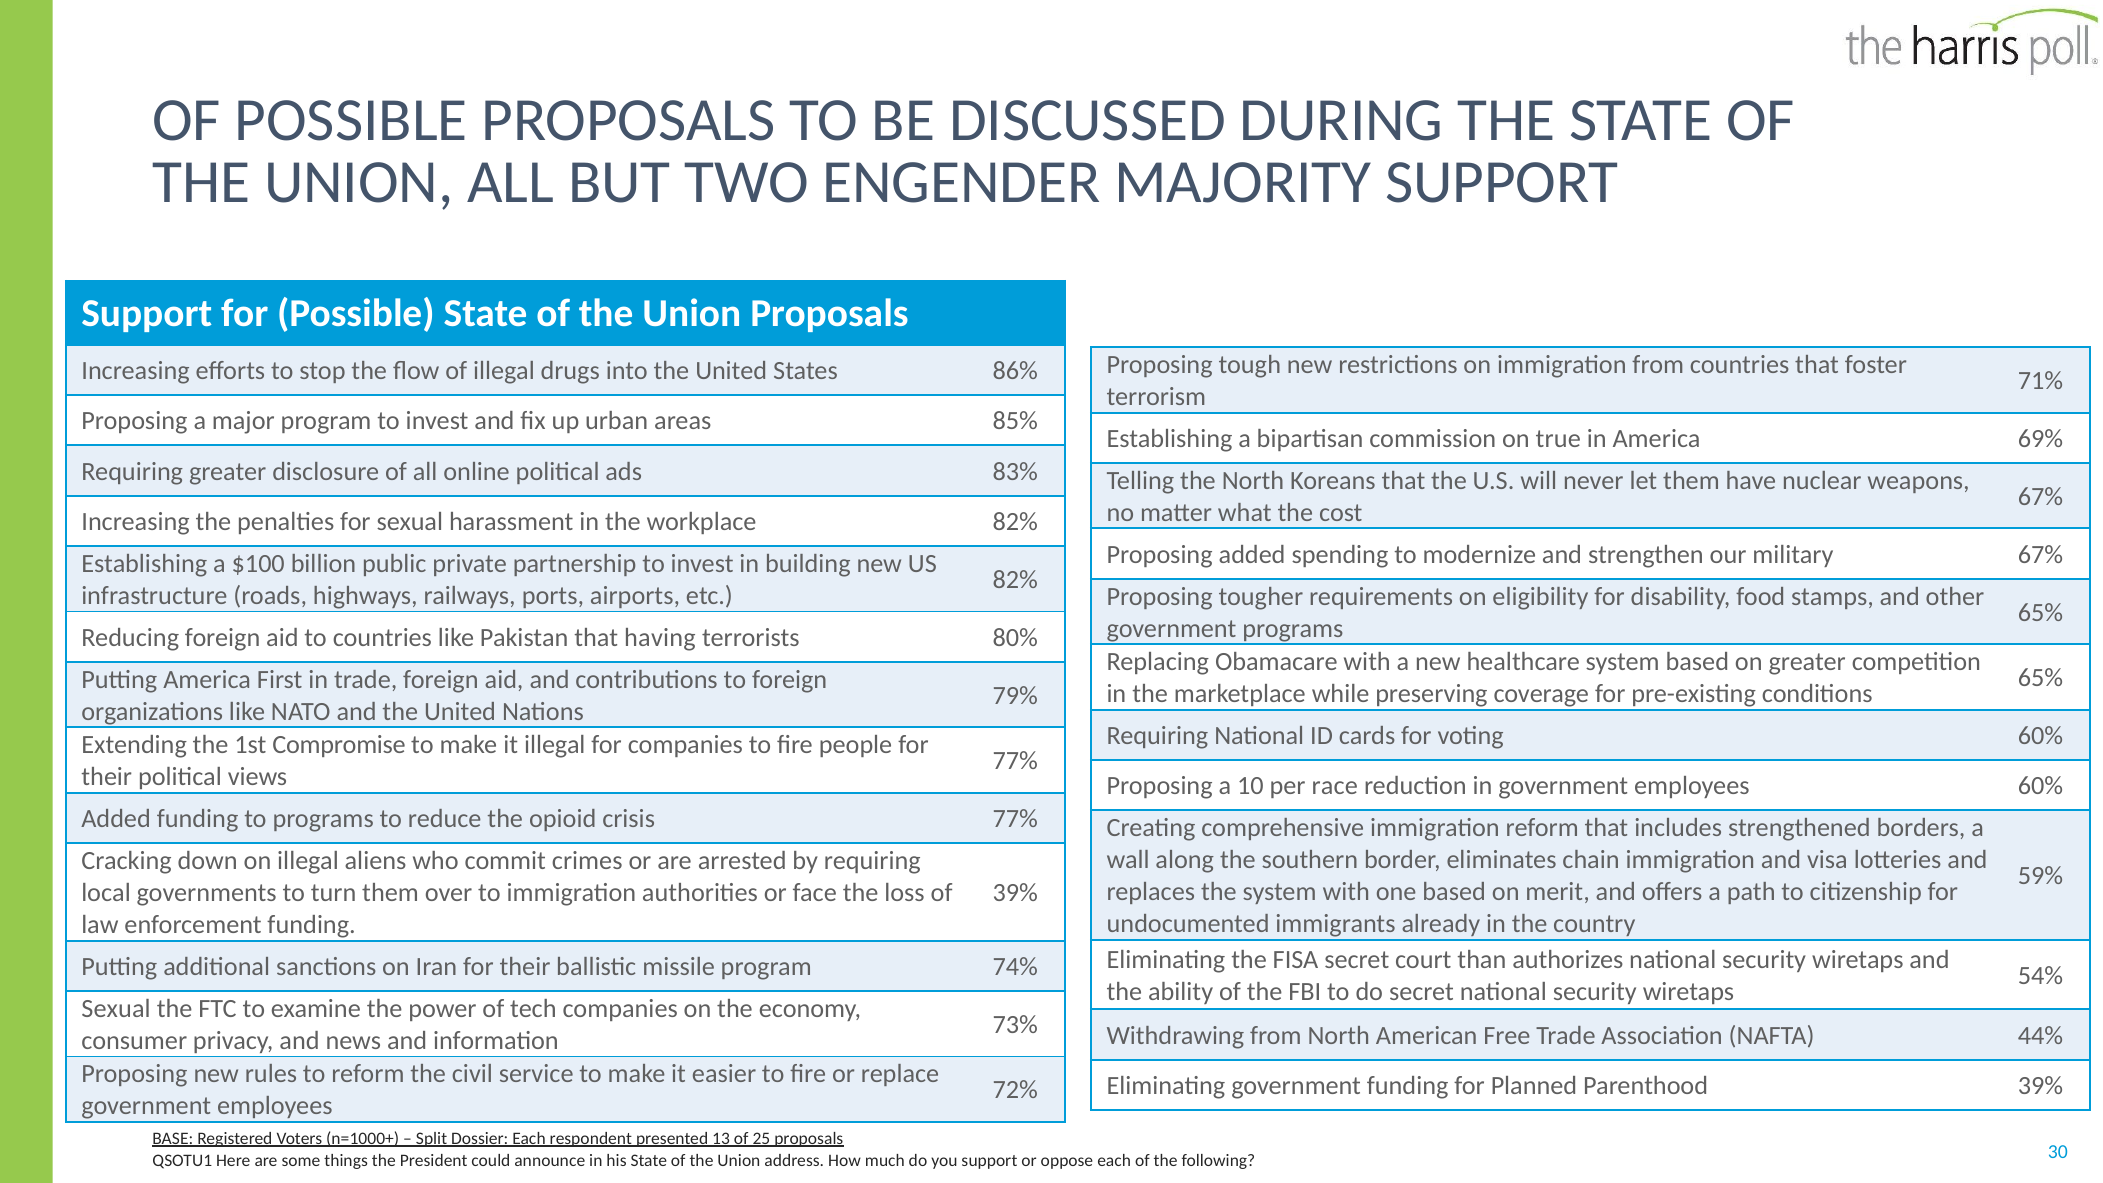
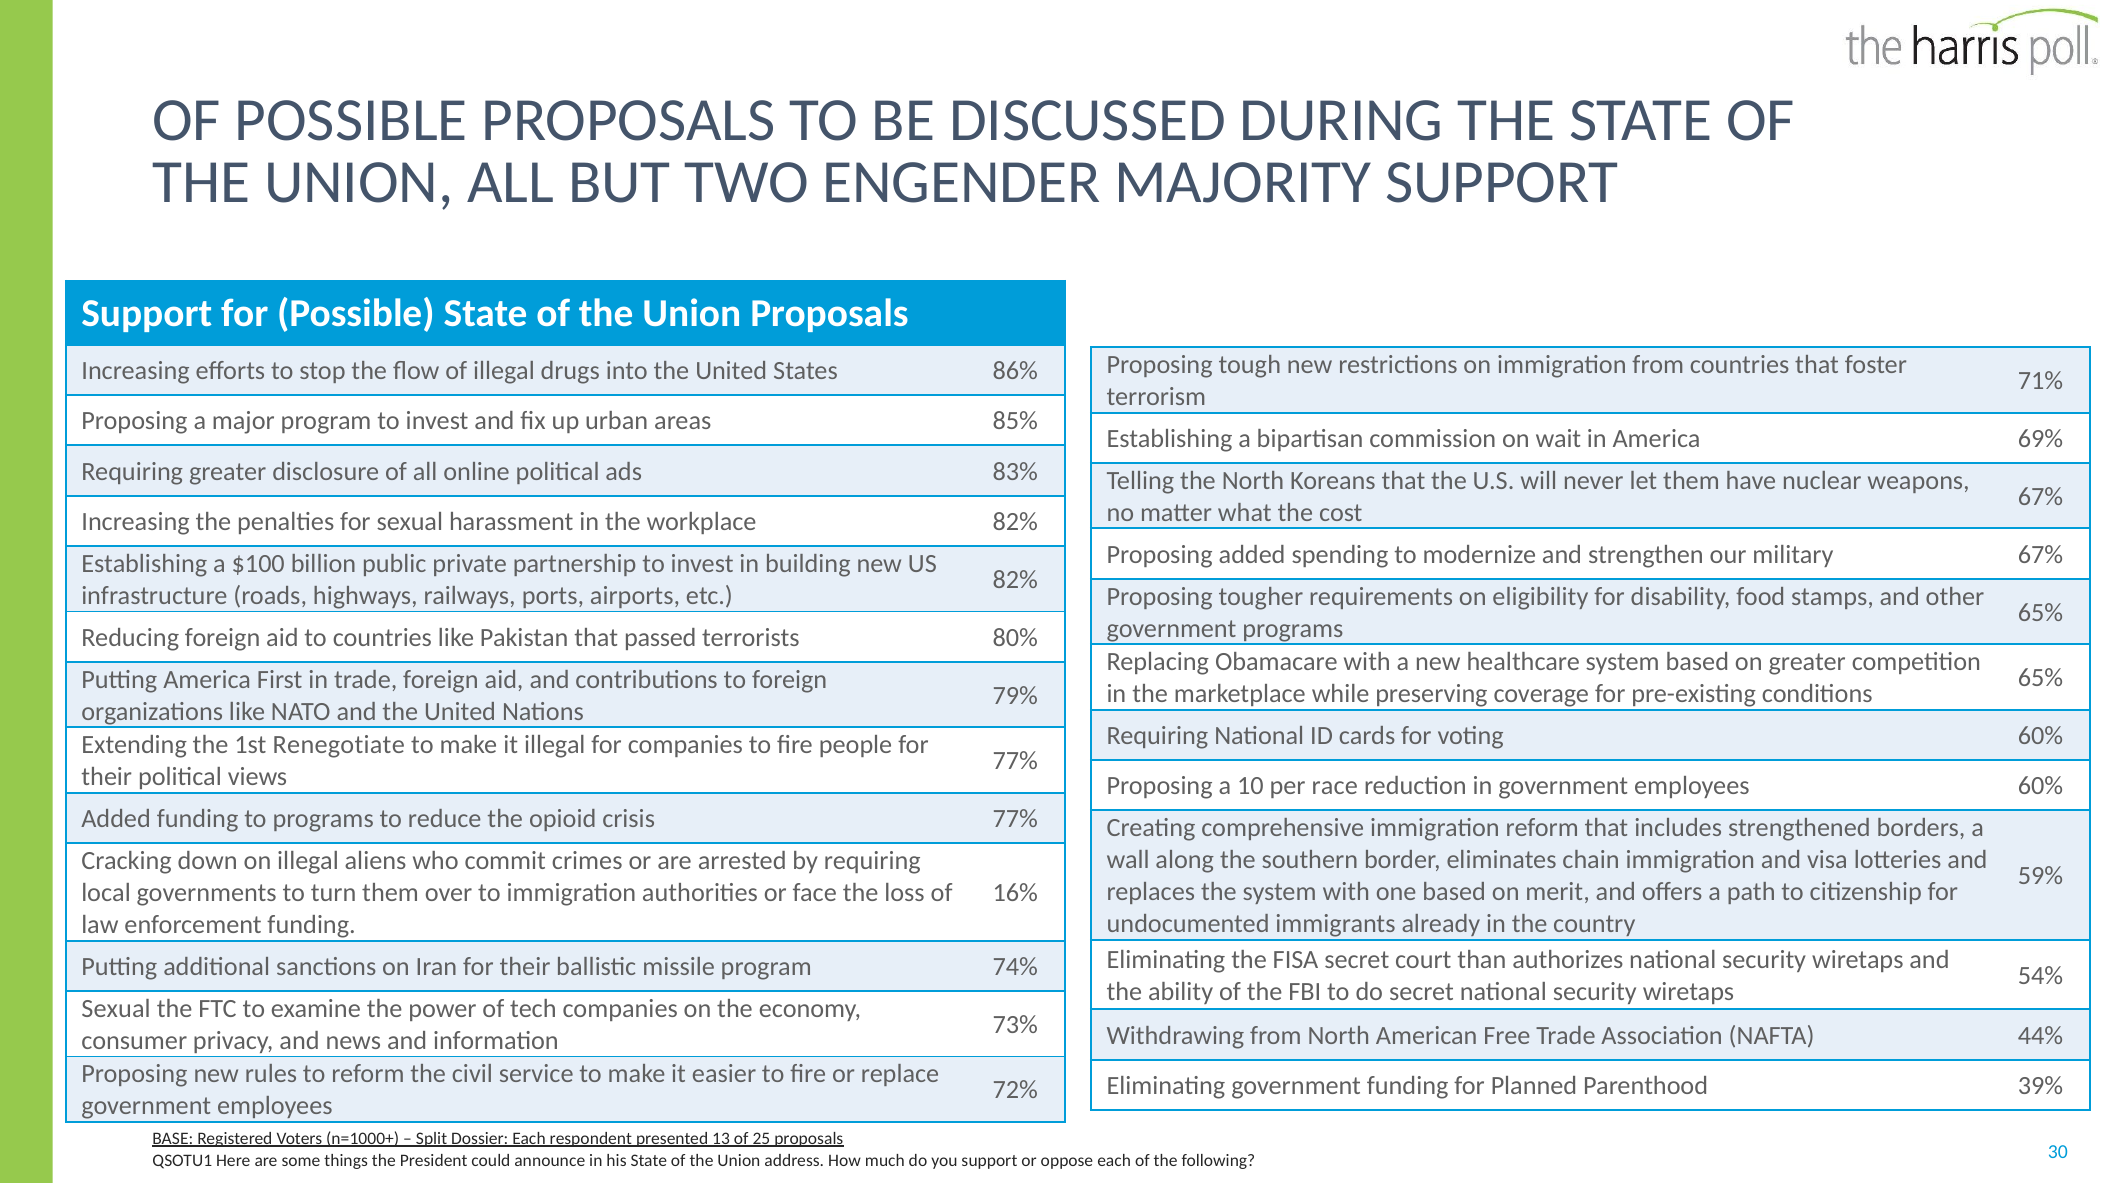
true: true -> wait
having: having -> passed
Compromise: Compromise -> Renegotiate
39% at (1015, 893): 39% -> 16%
